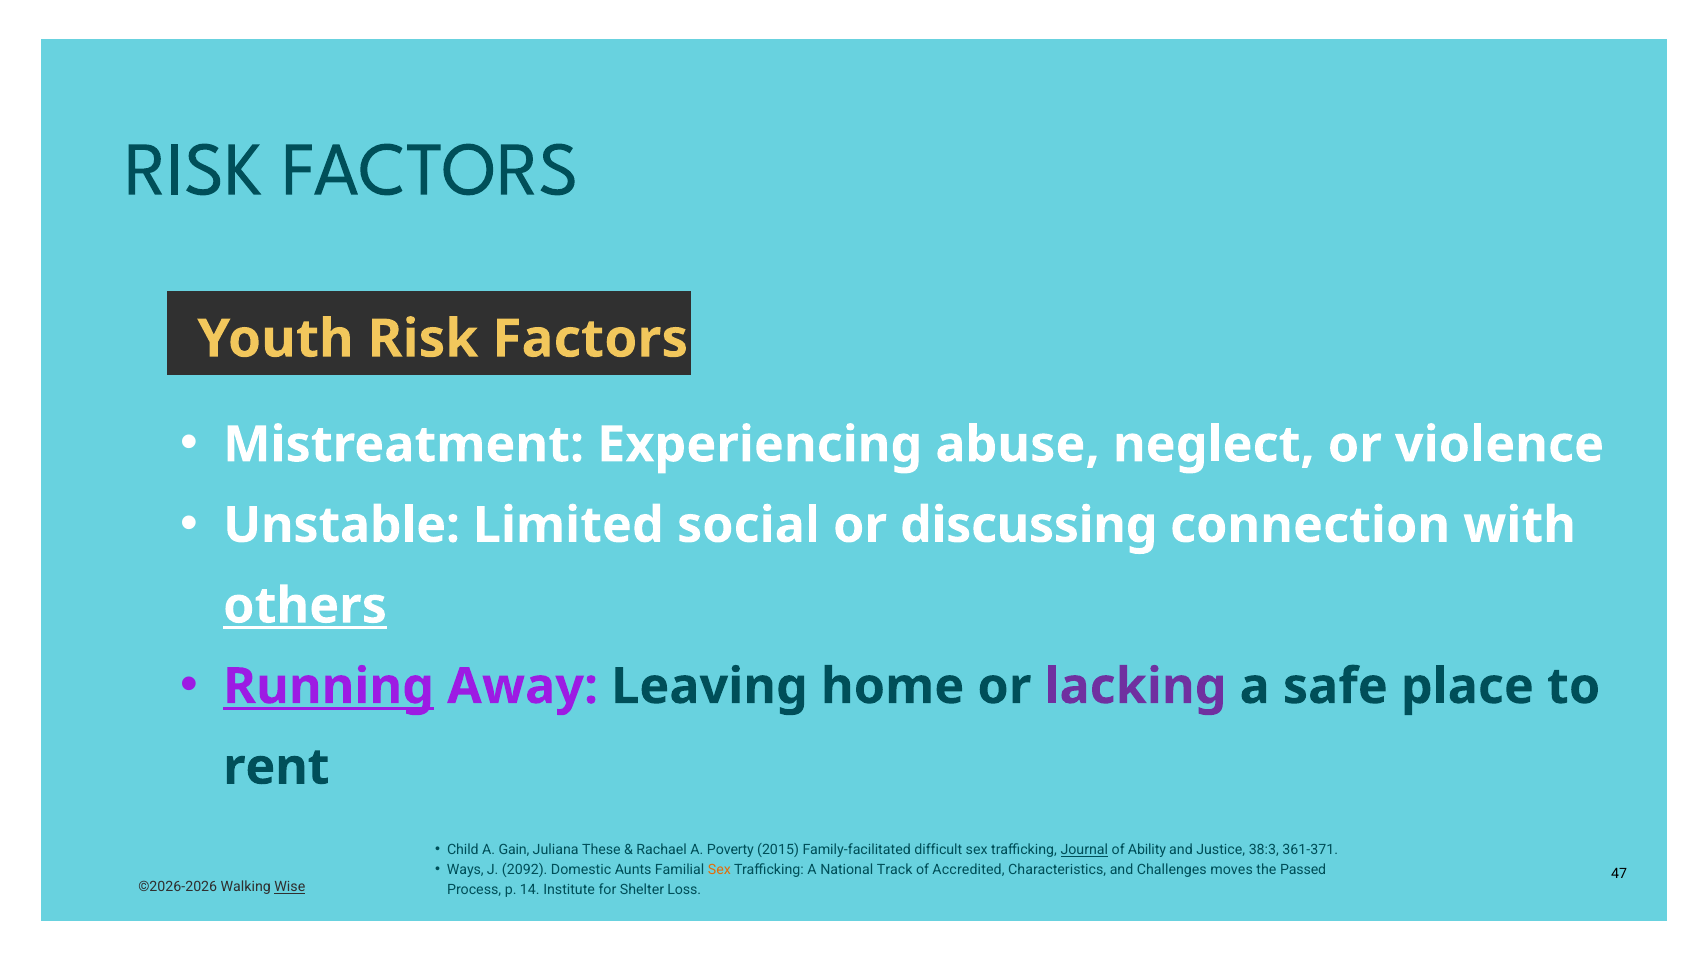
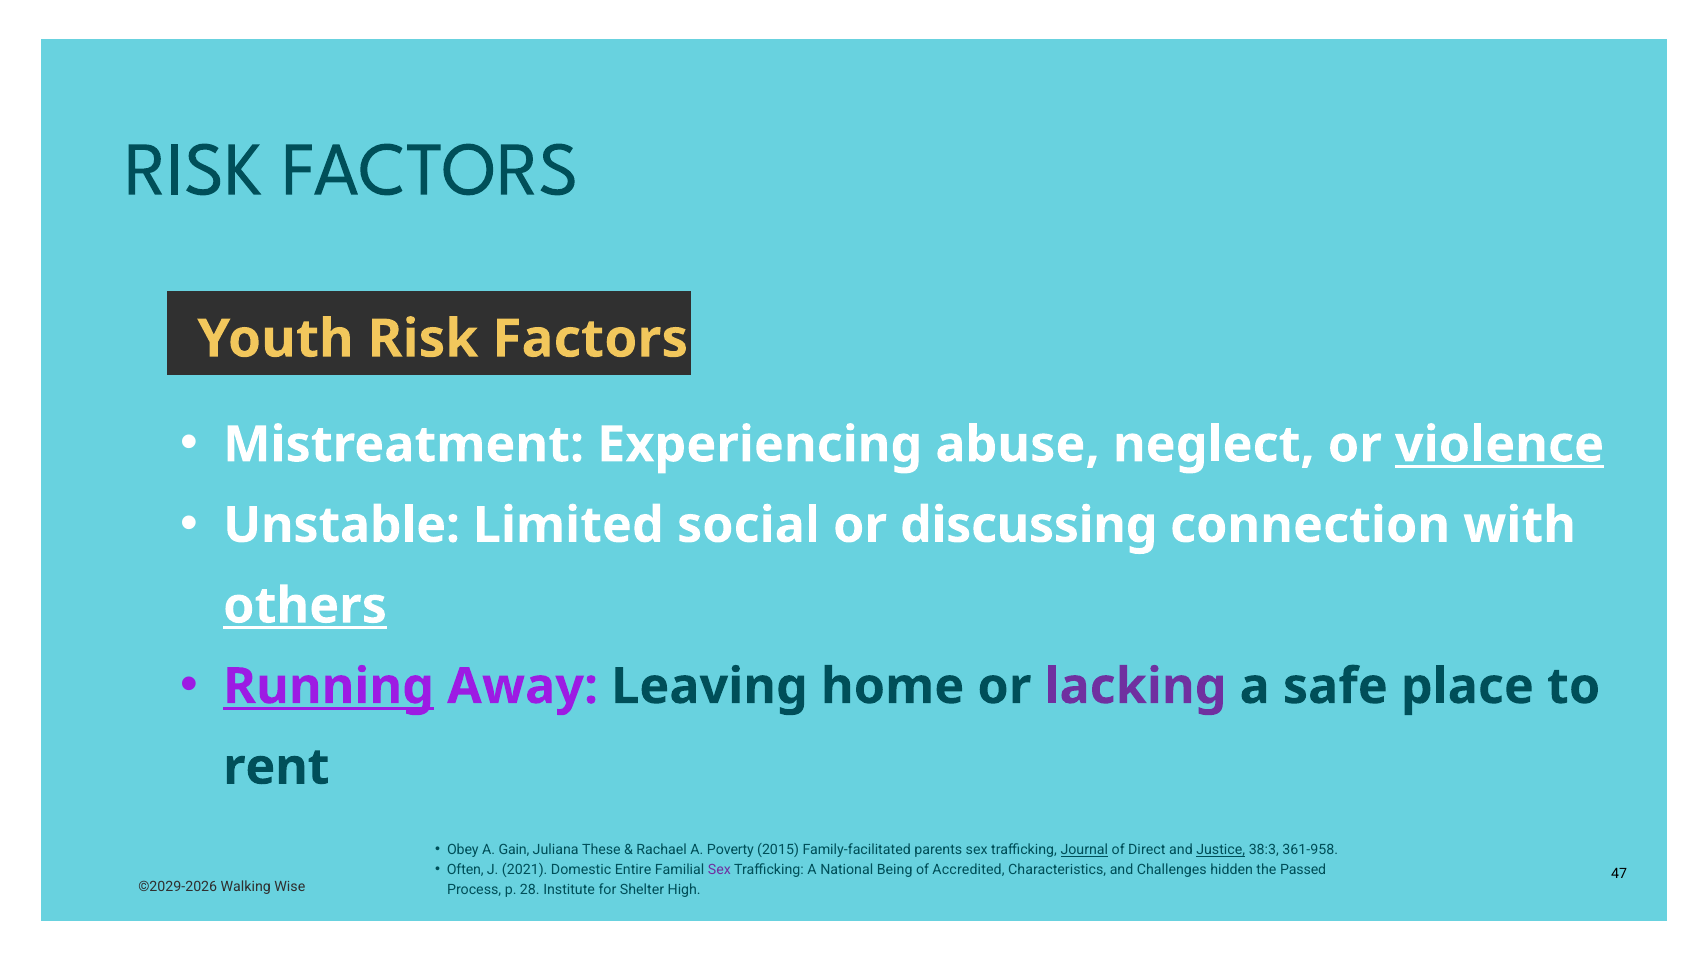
violence underline: none -> present
Child: Child -> Obey
difficult: difficult -> parents
Ability: Ability -> Direct
Justice underline: none -> present
361-371: 361-371 -> 361-958
Ways: Ways -> Often
2092: 2092 -> 2021
Aunts: Aunts -> Entire
Sex at (719, 871) colour: orange -> purple
Track: Track -> Being
moves: moves -> hidden
©2026-2026: ©2026-2026 -> ©2029-2026
Wise underline: present -> none
14: 14 -> 28
Loss: Loss -> High
